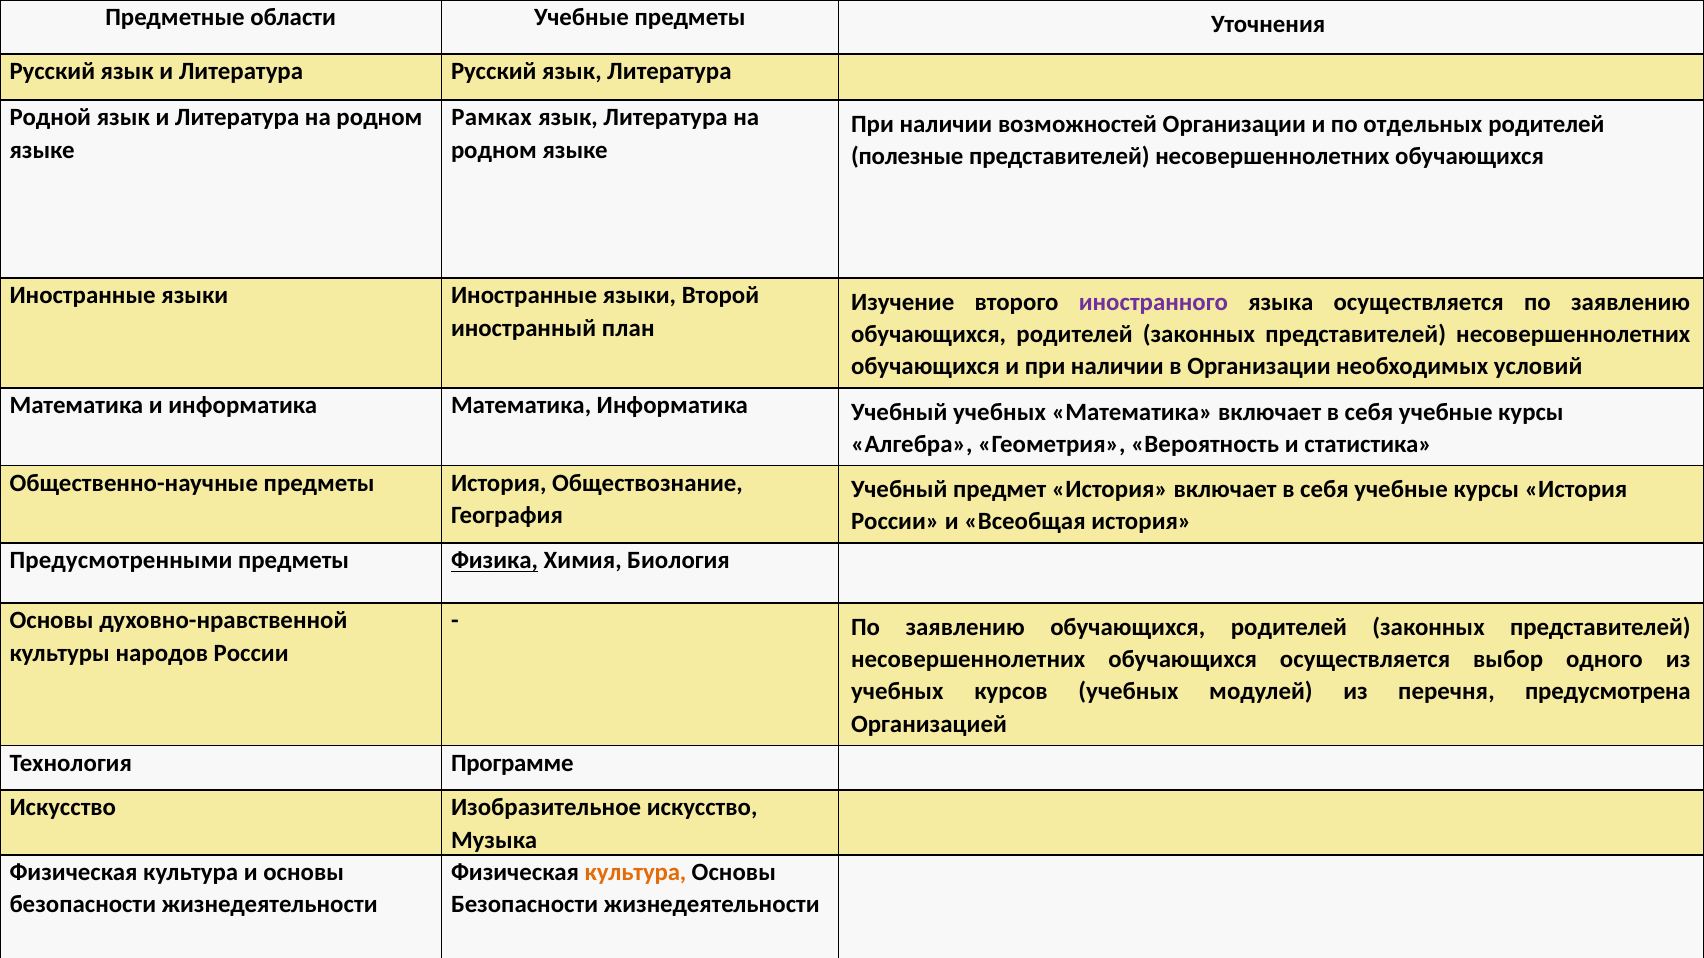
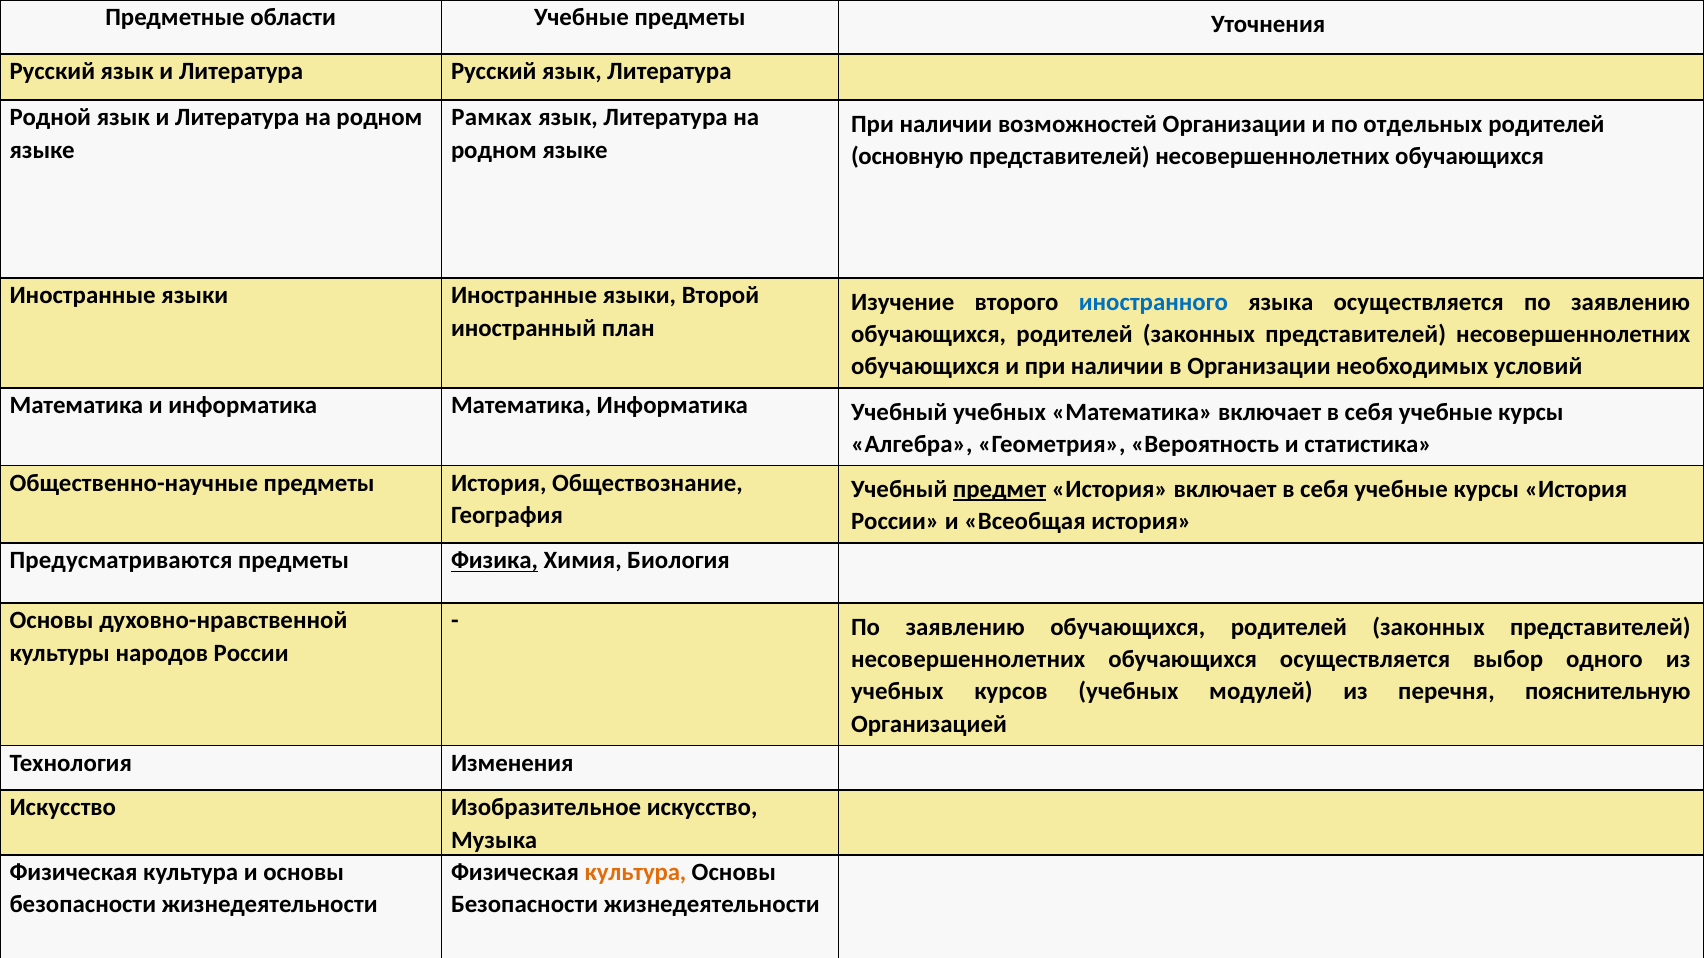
полезные: полезные -> основную
иностранного colour: purple -> blue
предмет underline: none -> present
Предусмотренными: Предусмотренными -> Предусматриваются
предусмотрена: предусмотрена -> пояснительную
Программе: Программе -> Изменения
